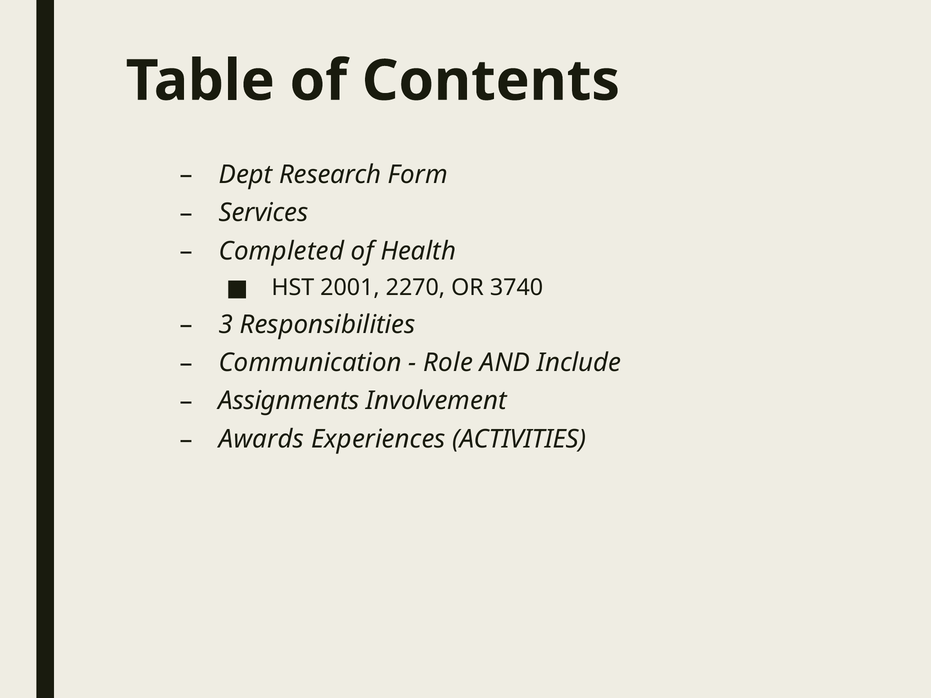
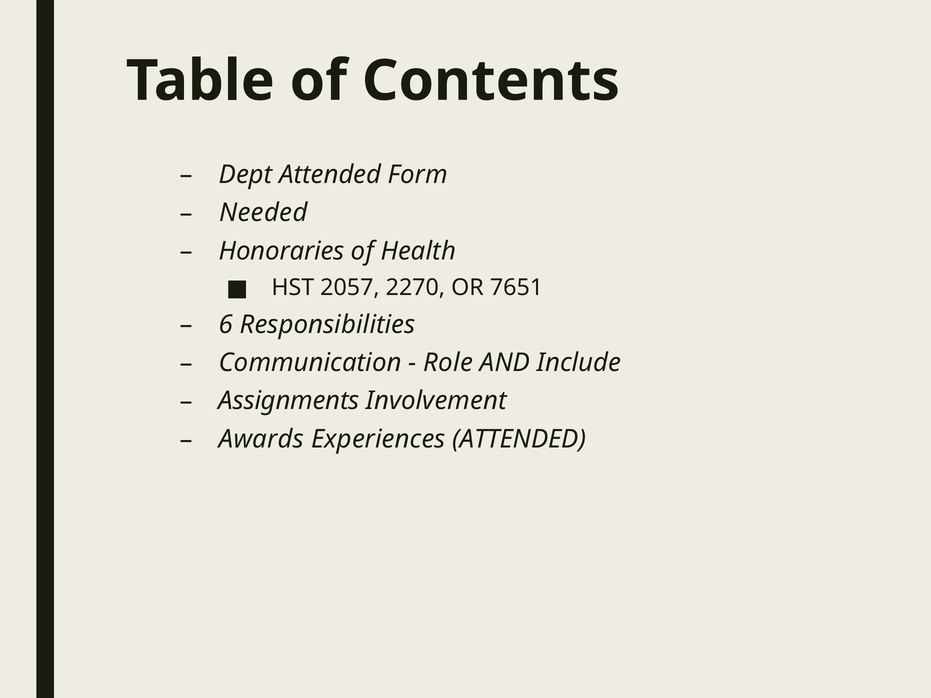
Dept Research: Research -> Attended
Services: Services -> Needed
Completed: Completed -> Honoraries
2001: 2001 -> 2057
3740: 3740 -> 7651
3: 3 -> 6
Experiences ACTIVITIES: ACTIVITIES -> ATTENDED
